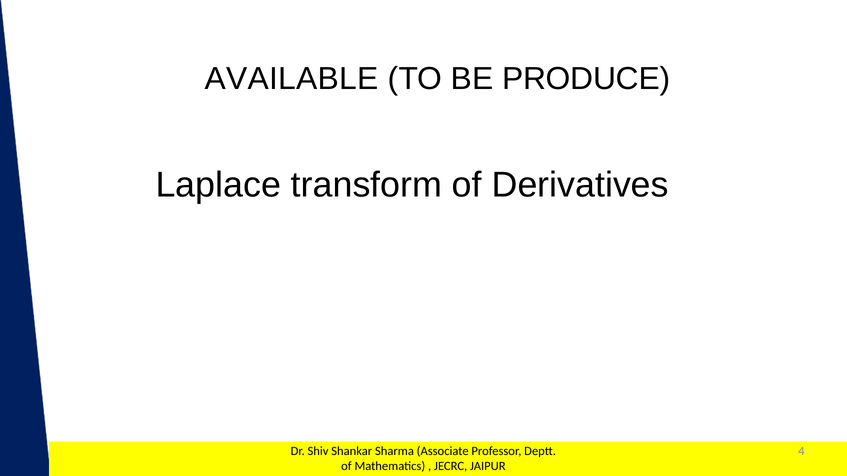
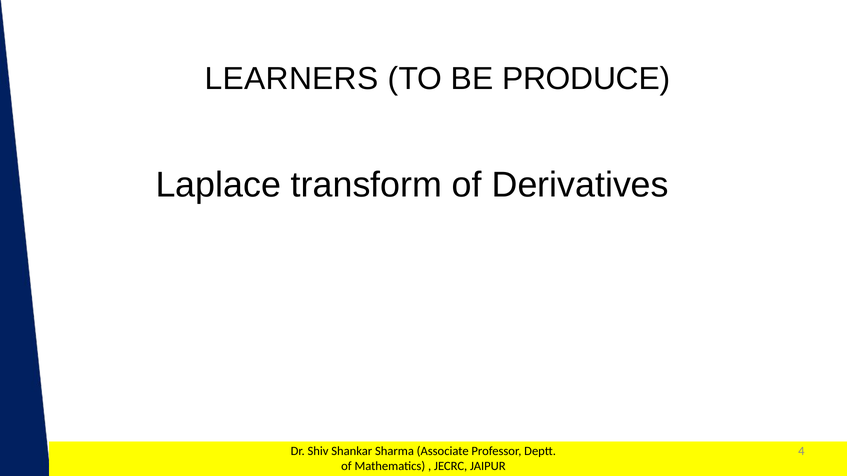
AVAILABLE: AVAILABLE -> LEARNERS
